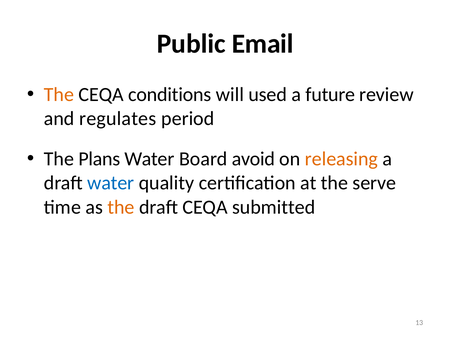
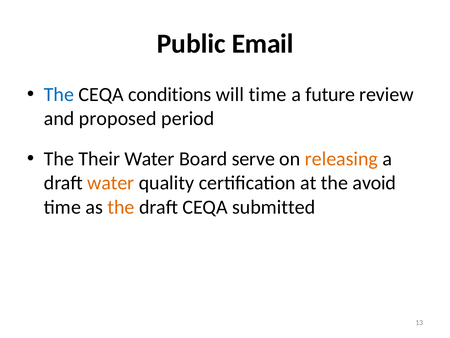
The at (59, 94) colour: orange -> blue
will used: used -> time
regulates: regulates -> proposed
Plans: Plans -> Their
avoid: avoid -> serve
water at (111, 183) colour: blue -> orange
serve: serve -> avoid
